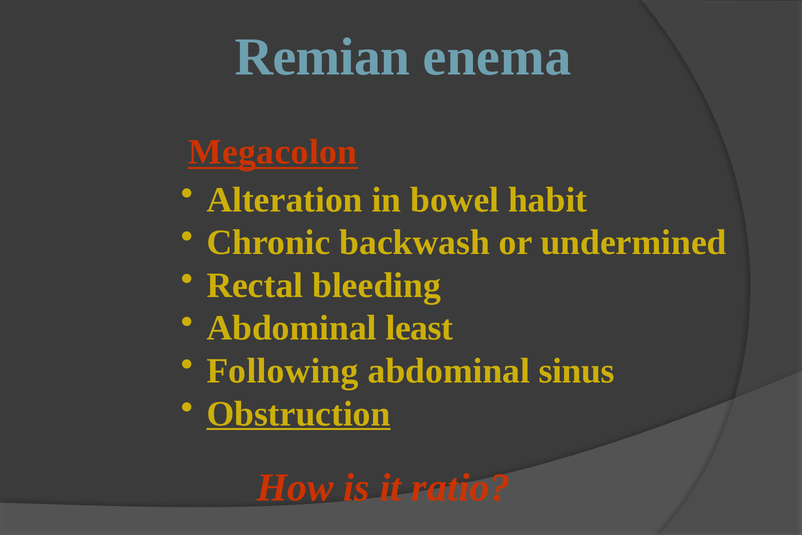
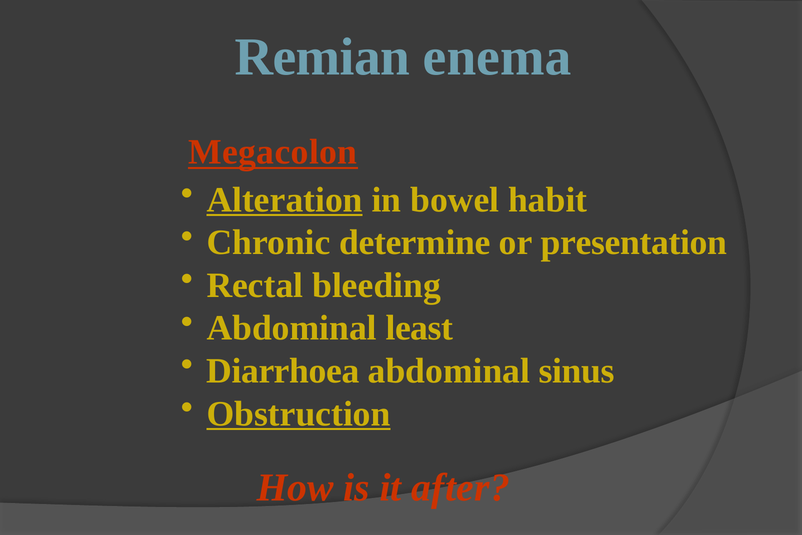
Alteration underline: none -> present
backwash: backwash -> determine
undermined: undermined -> presentation
Following: Following -> Diarrhoea
ratio: ratio -> after
